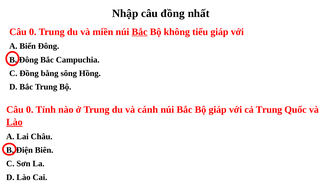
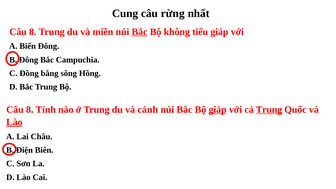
Nhập: Nhập -> Cung
câu đồng: đồng -> rừng
0 at (33, 32): 0 -> 8
0 at (30, 110): 0 -> 8
giáp at (218, 110) underline: none -> present
Trung at (269, 110) underline: none -> present
